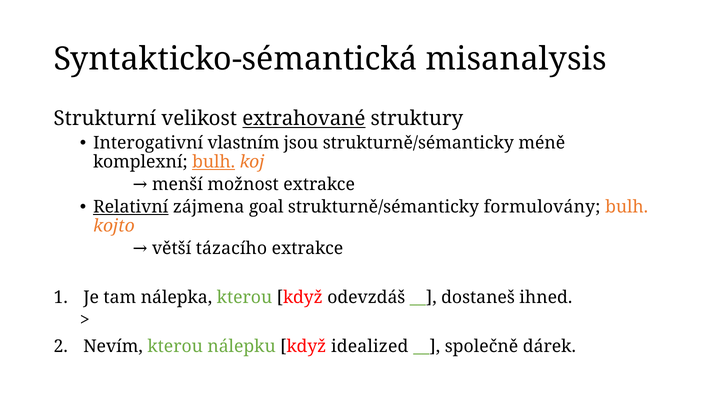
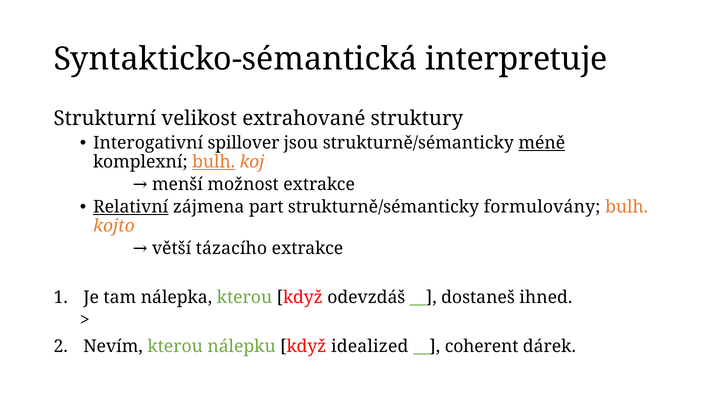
misanalysis: misanalysis -> interpretuje
extrahované underline: present -> none
vlastním: vlastním -> spillover
méně underline: none -> present
goal: goal -> part
společně: společně -> coherent
